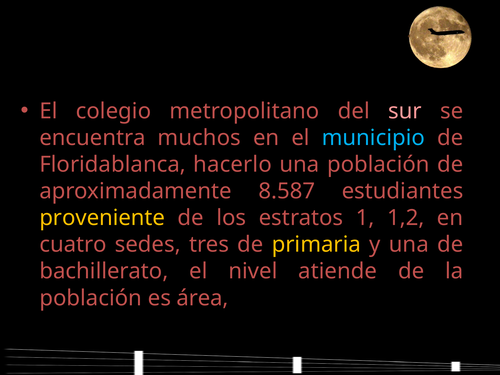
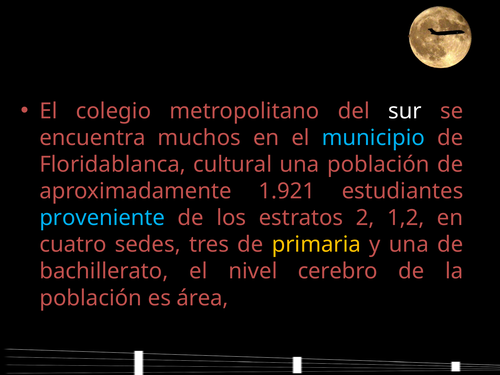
sur colour: pink -> white
hacerlo: hacerlo -> cultural
8.587: 8.587 -> 1.921
proveniente colour: yellow -> light blue
1: 1 -> 2
atiende: atiende -> cerebro
